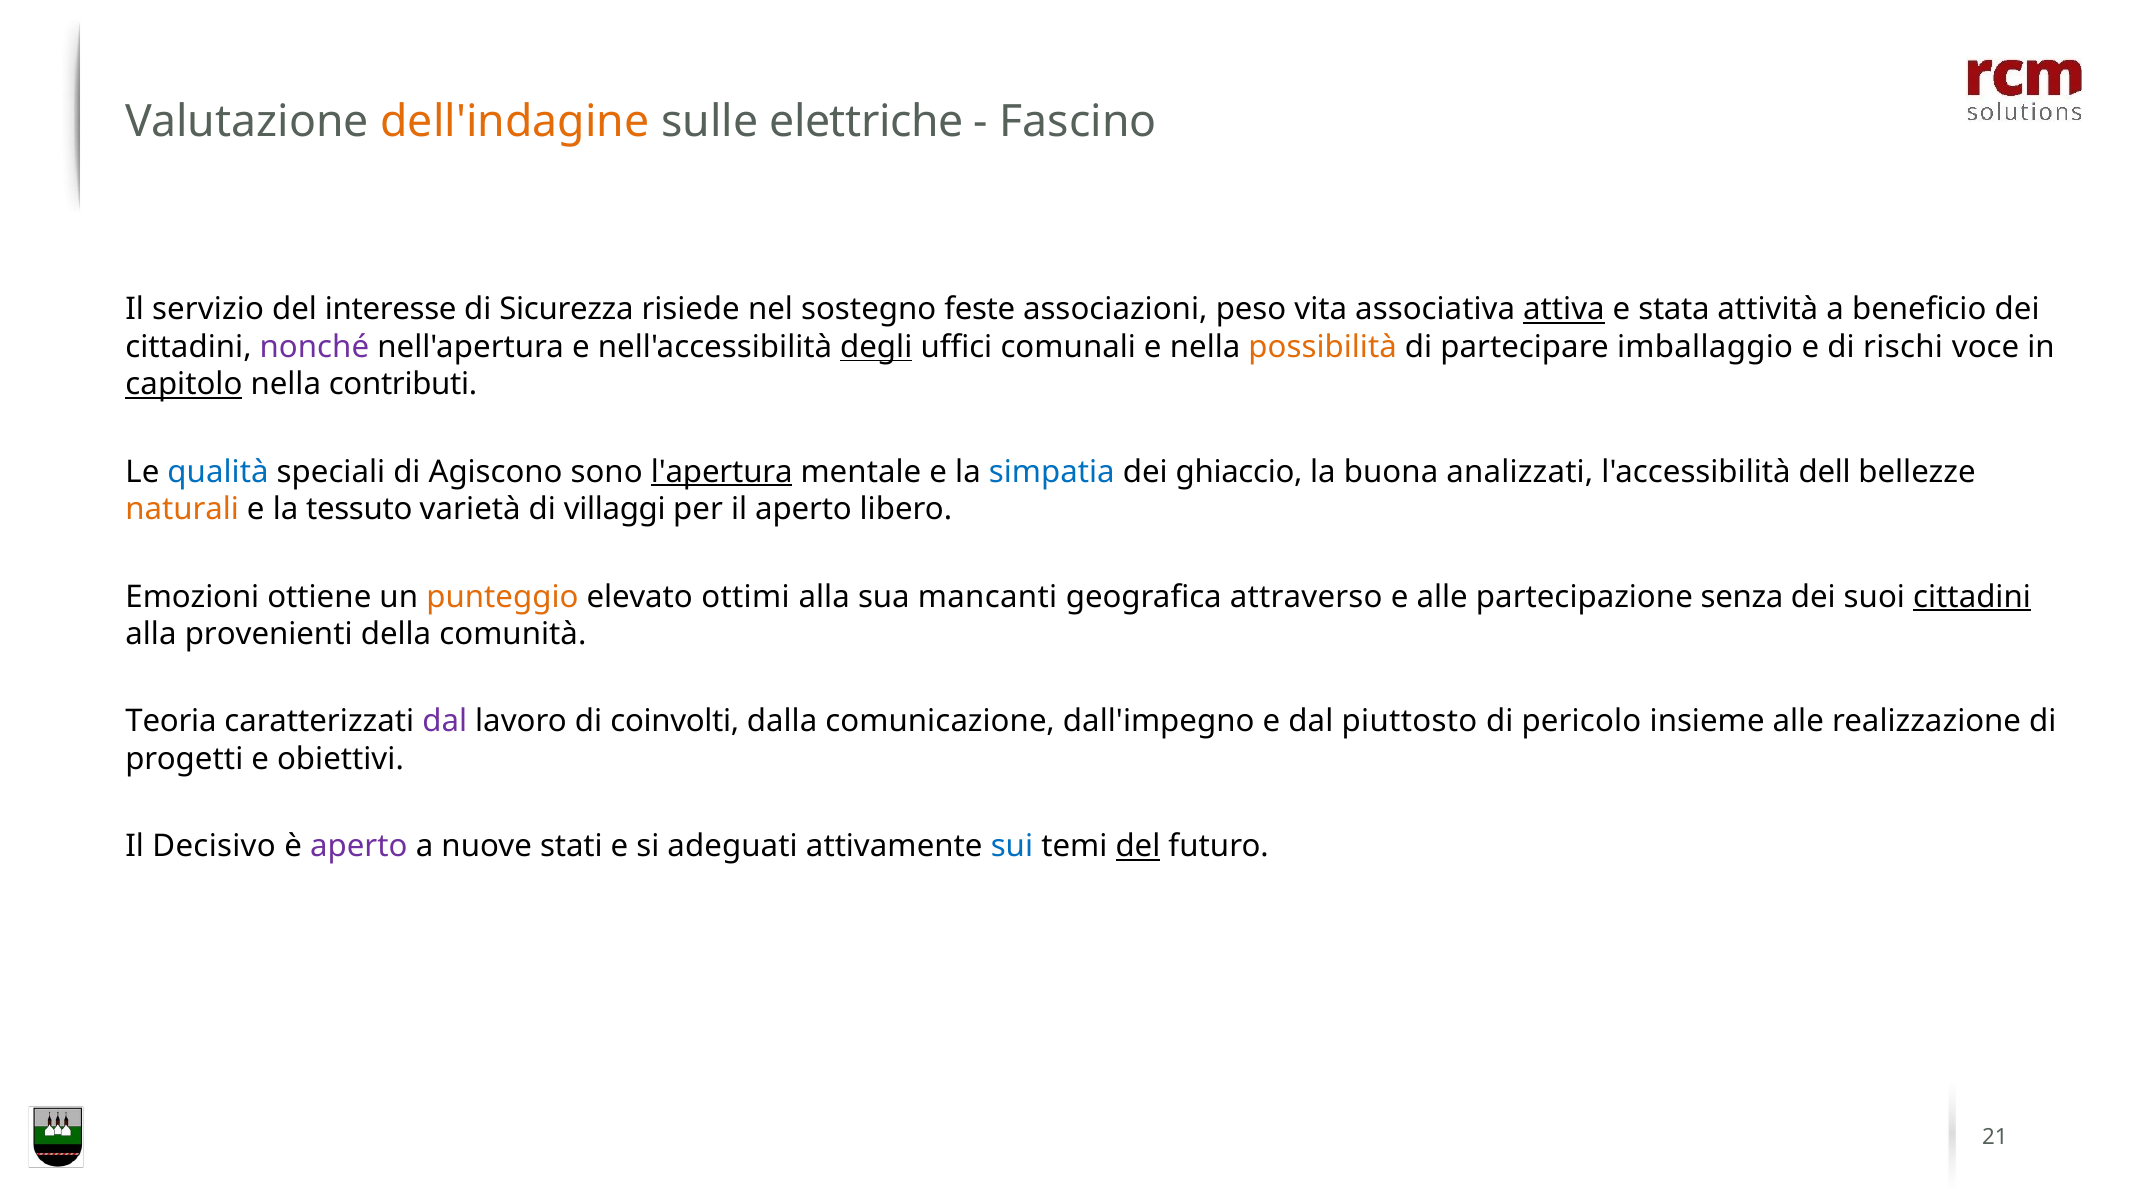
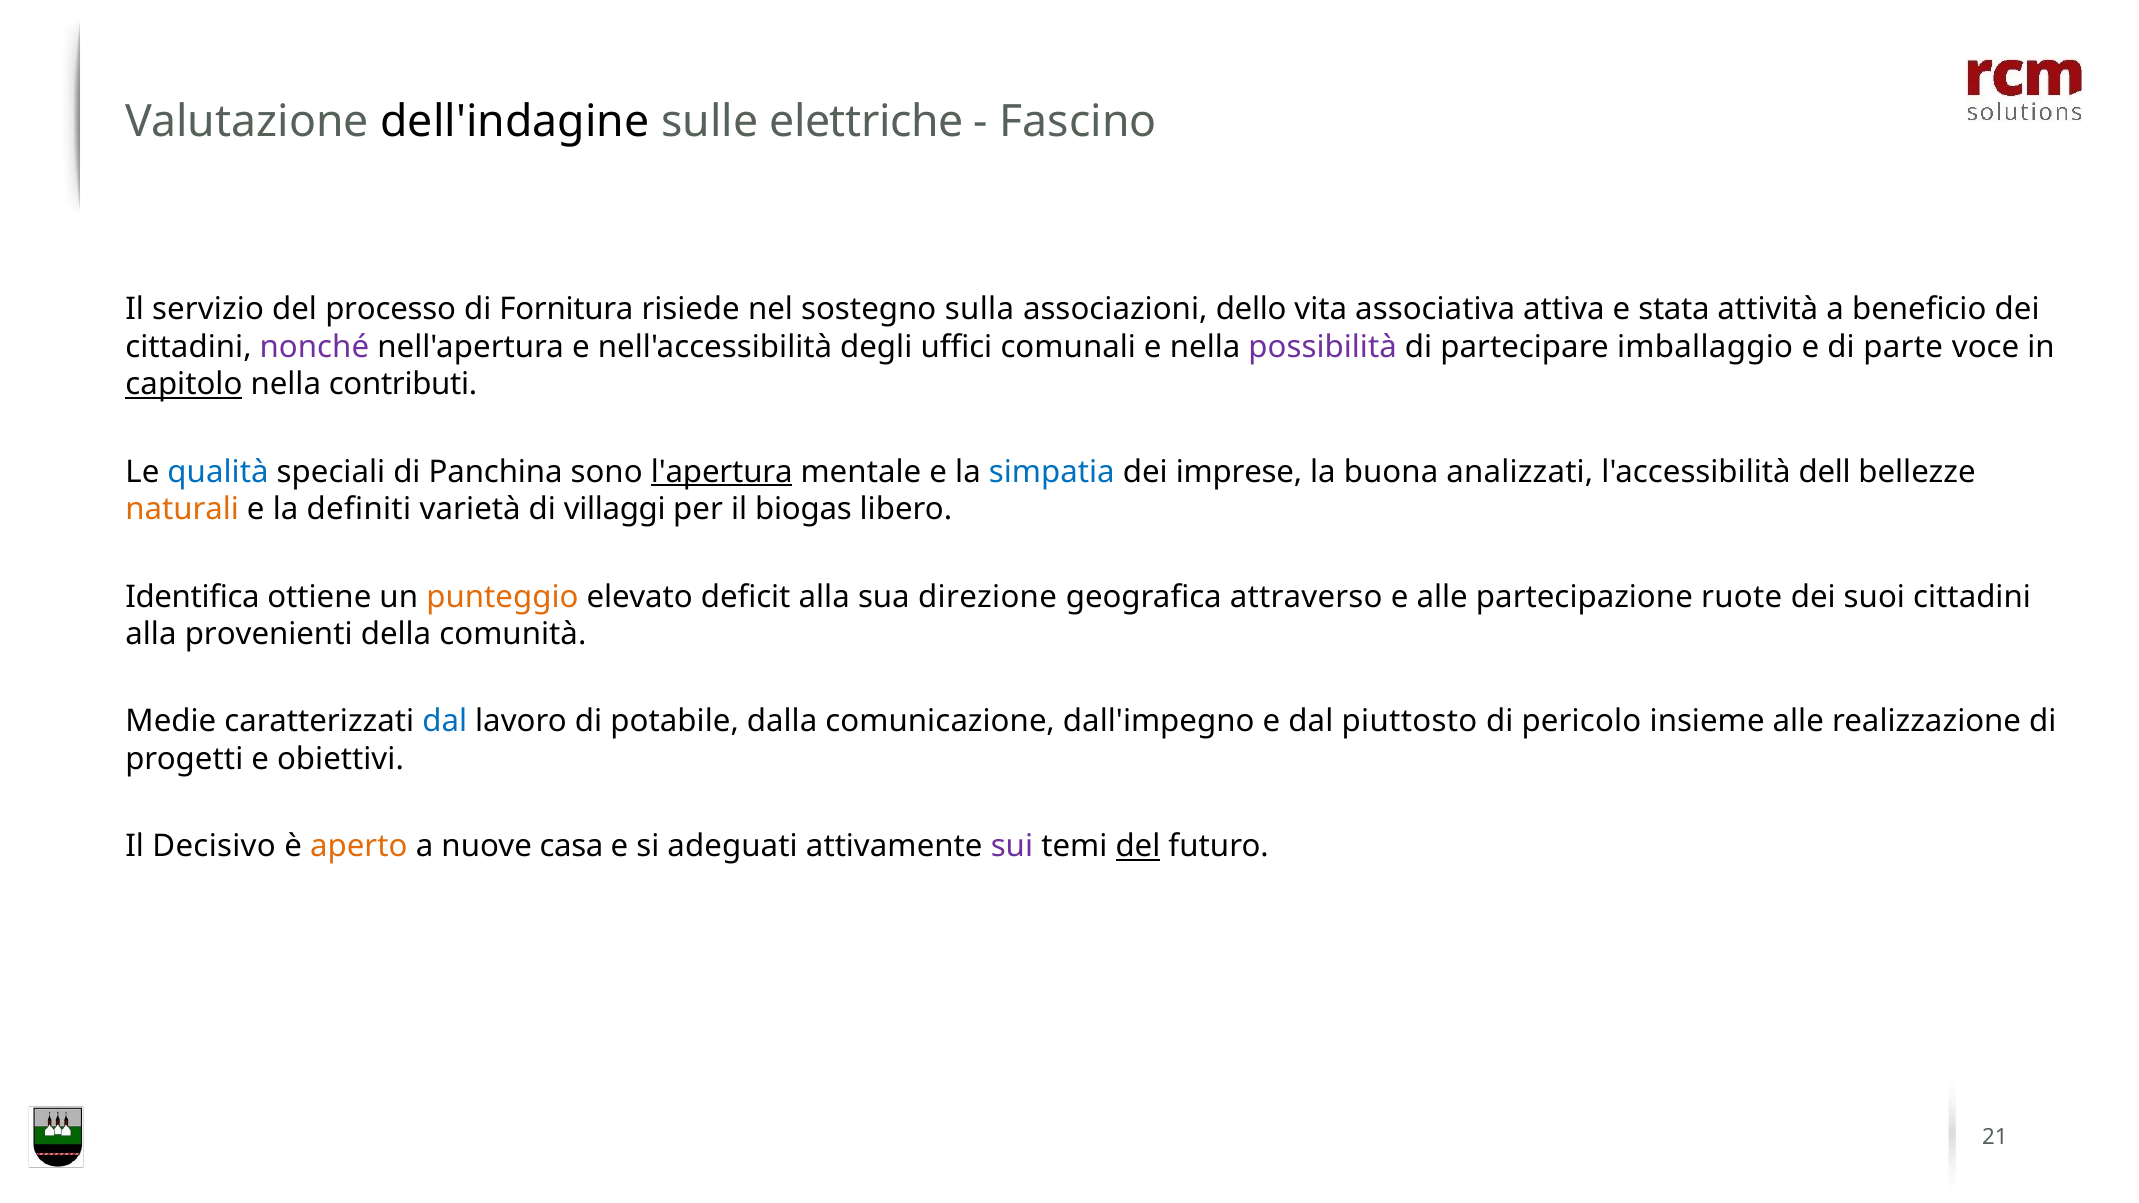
dell'indagine colour: orange -> black
interesse: interesse -> processo
Sicurezza: Sicurezza -> Fornitura
feste: feste -> sulla
peso: peso -> dello
attiva underline: present -> none
degli underline: present -> none
possibilità colour: orange -> purple
rischi: rischi -> parte
Agiscono: Agiscono -> Panchina
ghiaccio: ghiaccio -> imprese
tessuto: tessuto -> definiti
il aperto: aperto -> biogas
Emozioni: Emozioni -> Identifica
ottimi: ottimi -> deficit
mancanti: mancanti -> direzione
senza: senza -> ruote
cittadini at (1972, 597) underline: present -> none
Teoria: Teoria -> Medie
dal at (445, 722) colour: purple -> blue
coinvolti: coinvolti -> potabile
aperto at (359, 847) colour: purple -> orange
stati: stati -> casa
sui colour: blue -> purple
